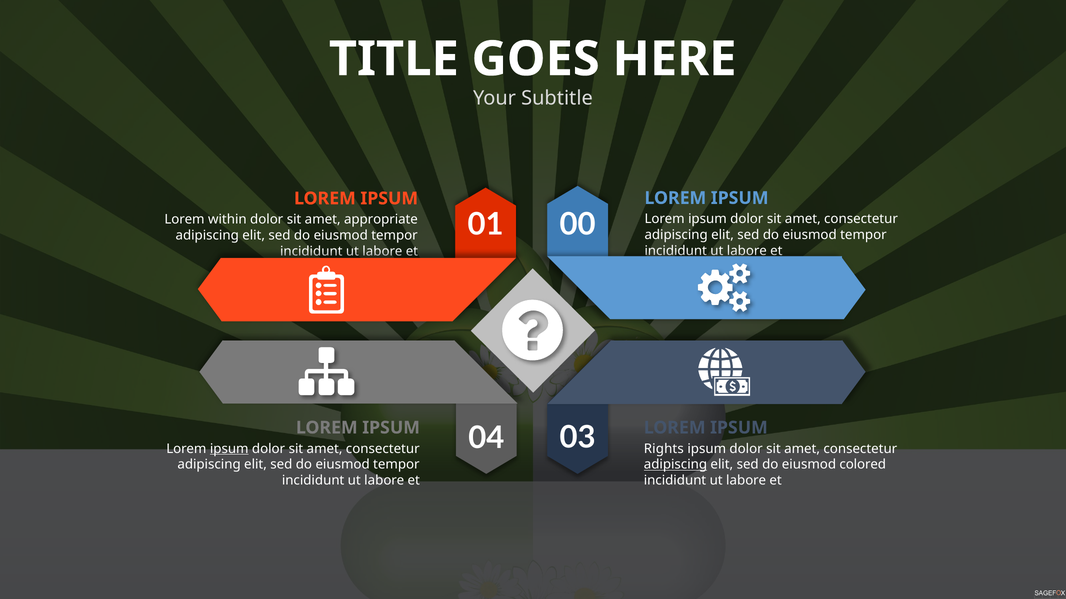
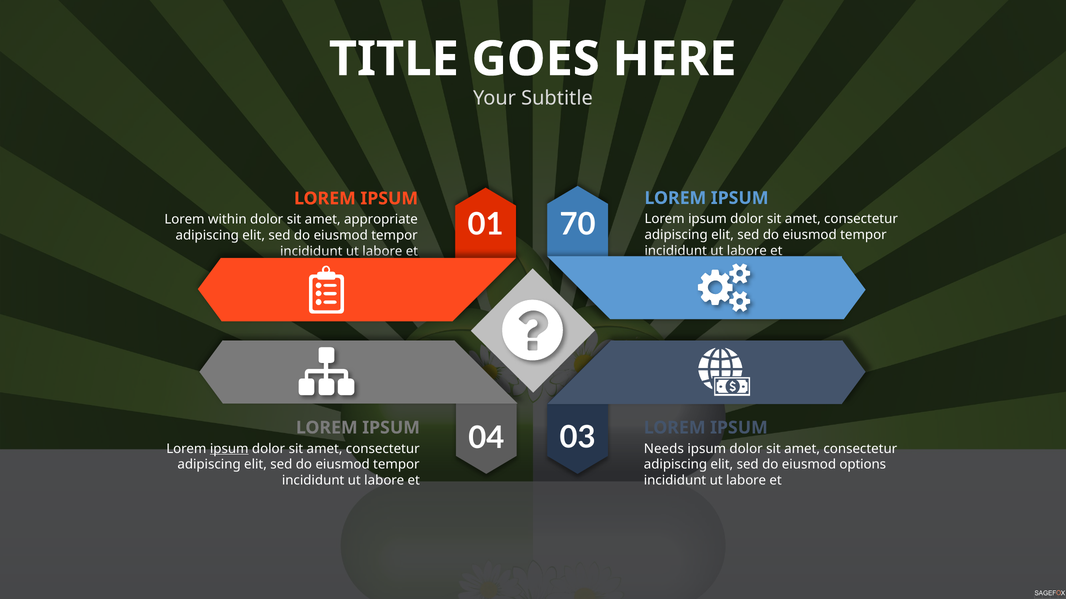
00: 00 -> 70
Rights: Rights -> Needs
adipiscing at (675, 465) underline: present -> none
colored: colored -> options
